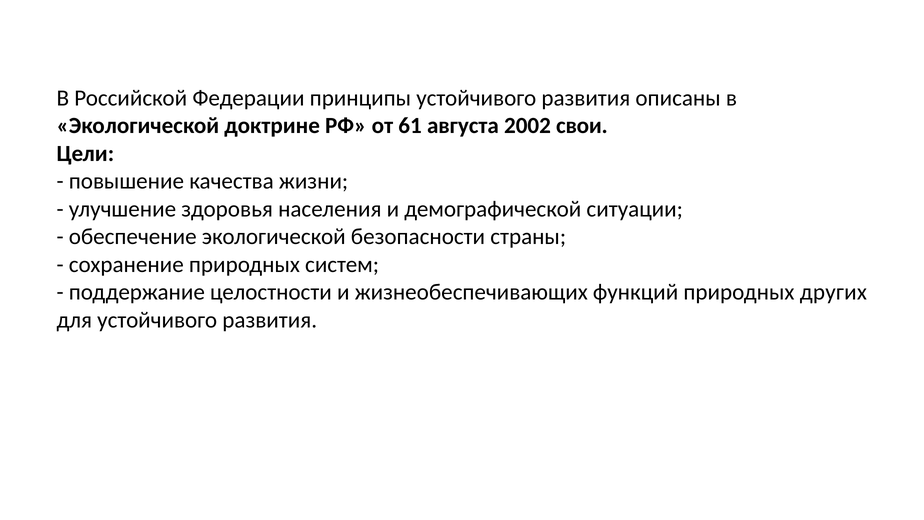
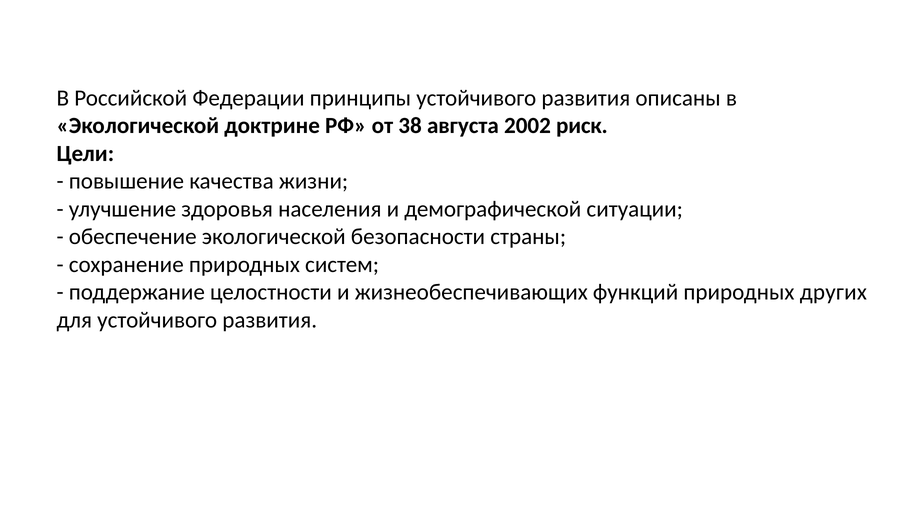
61: 61 -> 38
свои: свои -> риск
